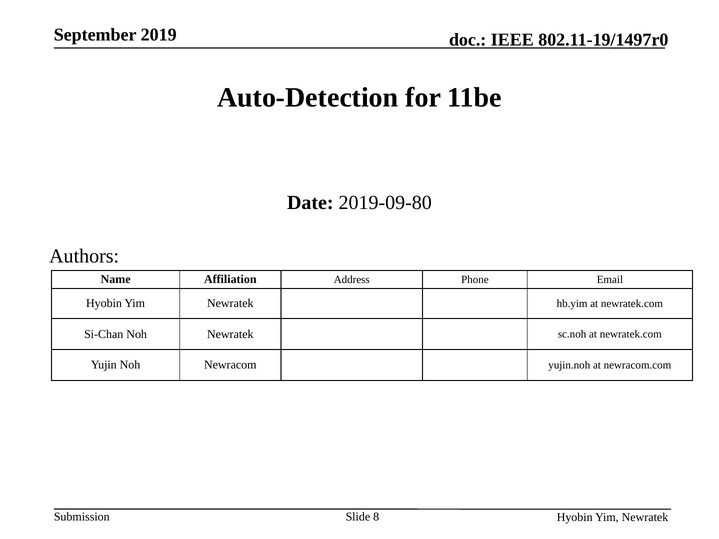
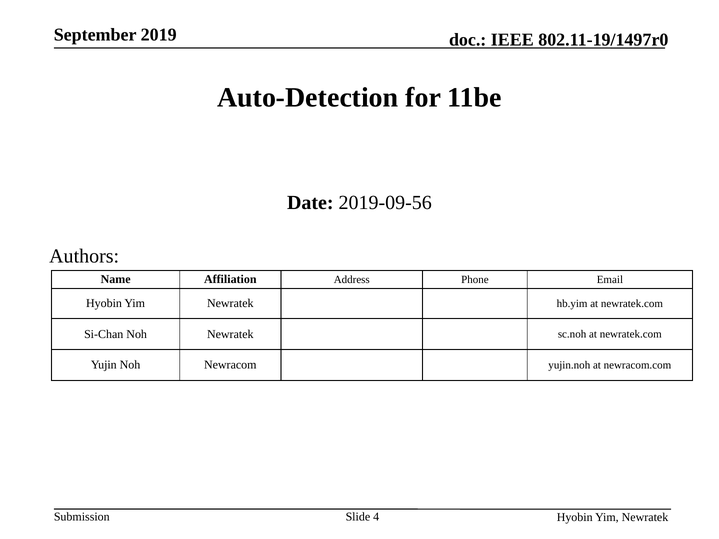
2019-09-80: 2019-09-80 -> 2019-09-56
8: 8 -> 4
